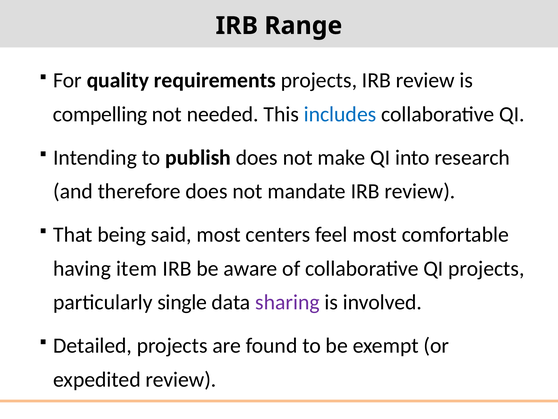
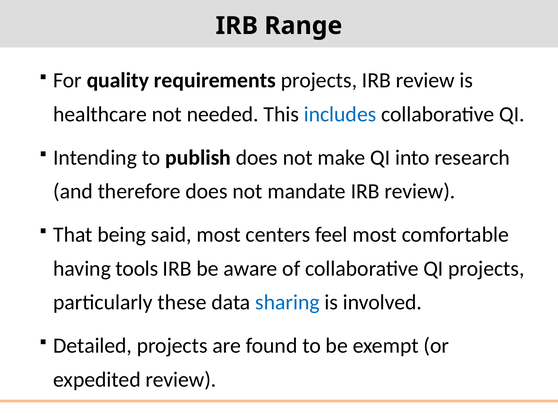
compelling: compelling -> healthcare
item: item -> tools
single: single -> these
sharing colour: purple -> blue
